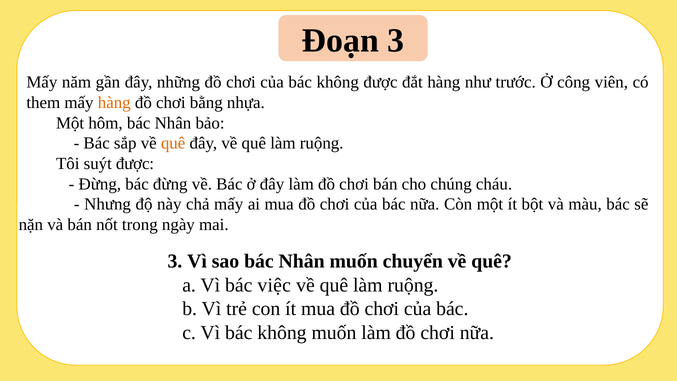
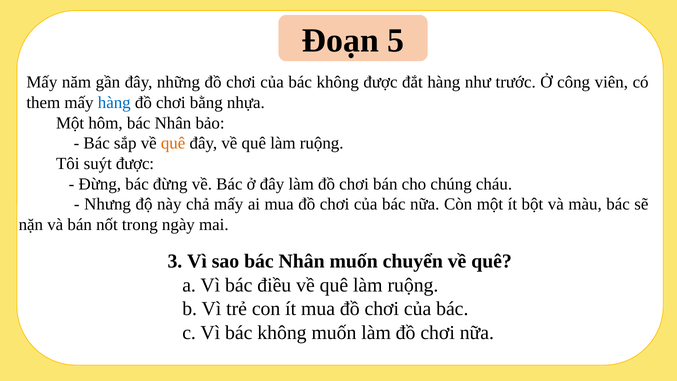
Đoạn 3: 3 -> 5
hàng at (114, 103) colour: orange -> blue
việc: việc -> điều
